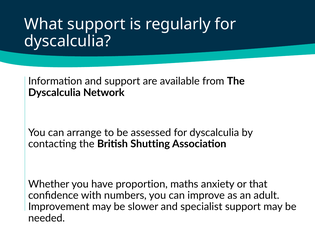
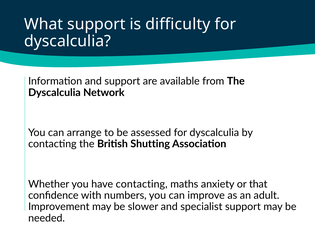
regularly: regularly -> difficulty
have proportion: proportion -> contacting
